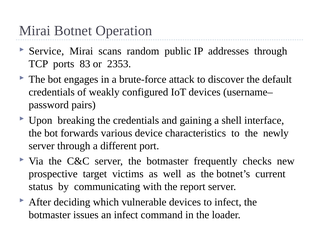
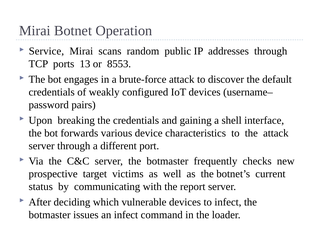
83: 83 -> 13
2353: 2353 -> 8553
the newly: newly -> attack
